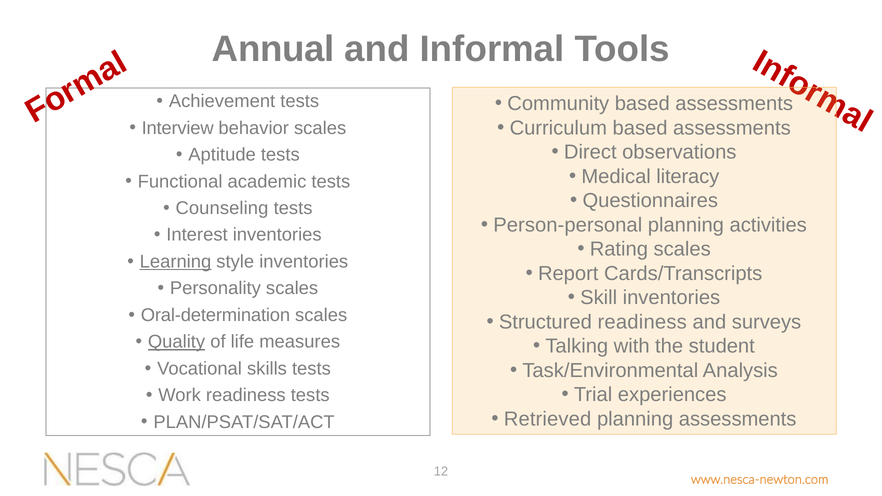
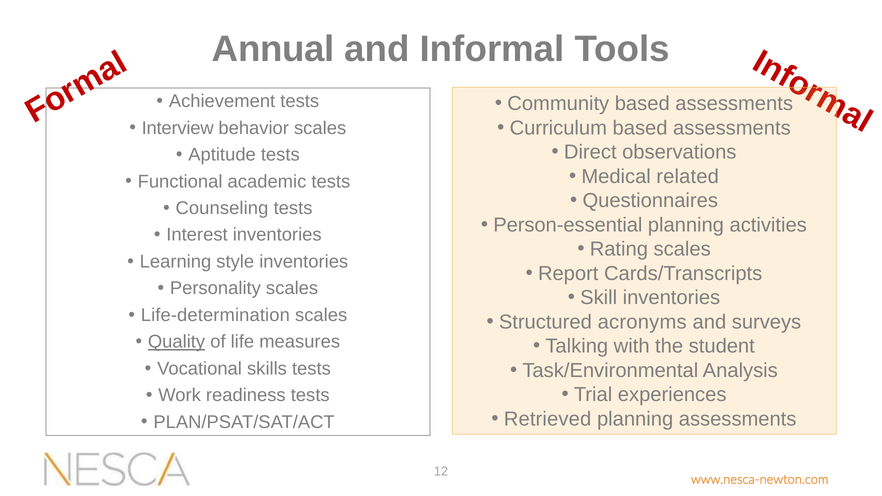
literacy: literacy -> related
Person-personal: Person-personal -> Person-essential
Learning underline: present -> none
Oral-determination: Oral-determination -> Life-determination
Structured readiness: readiness -> acronyms
